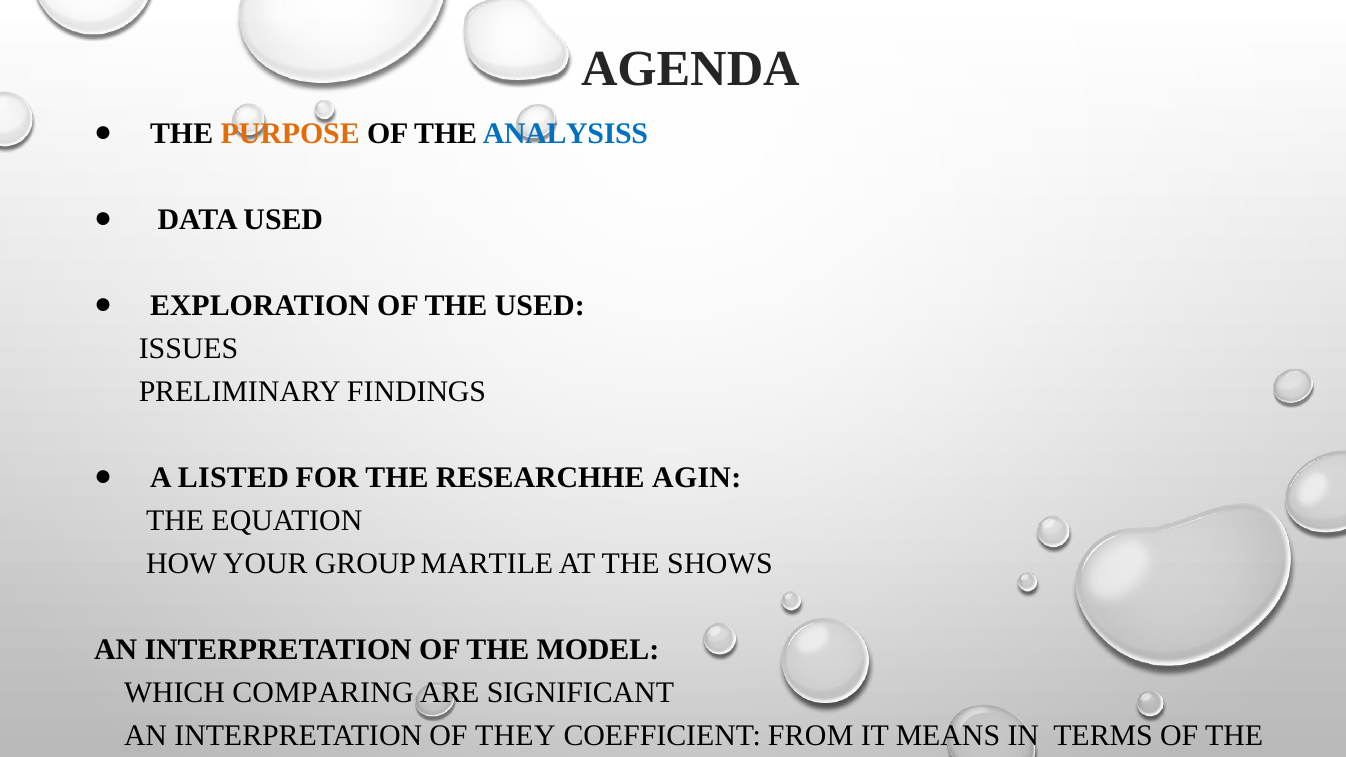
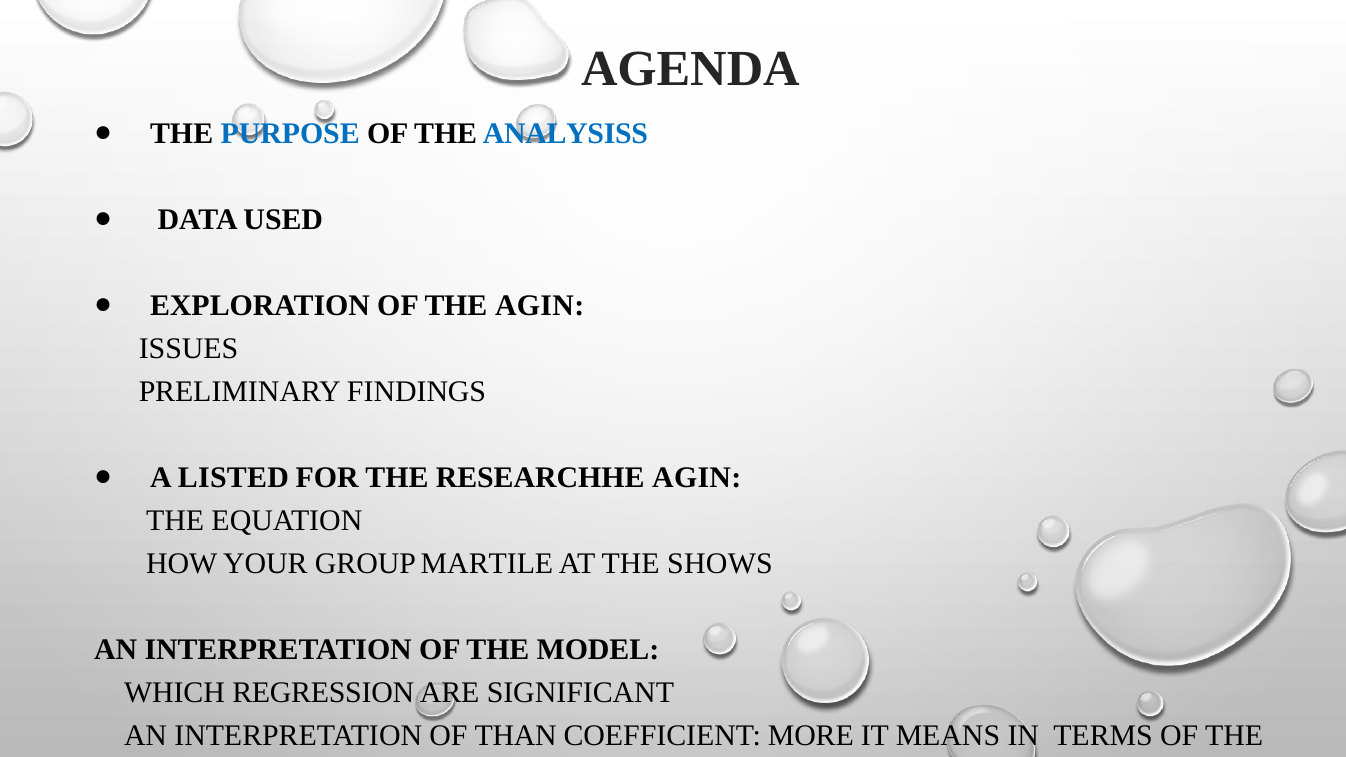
PURPOSE colour: orange -> blue
THE USED: USED -> AGIN
COMPARING: COMPARING -> REGRESSION
THEY: THEY -> THAN
FROM: FROM -> MORE
